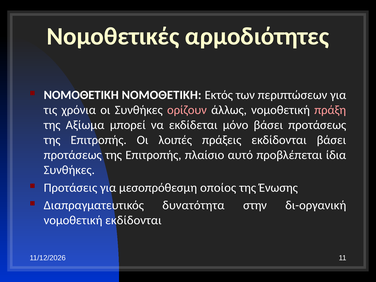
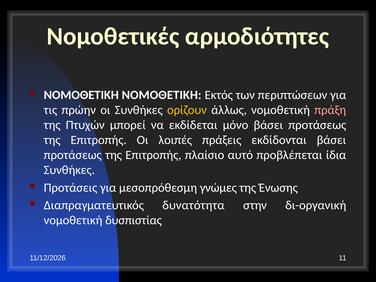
χρόνια: χρόνια -> πρώην
ορίζουν colour: pink -> yellow
Αξίωμα: Αξίωμα -> Πτυχών
οποίος: οποίος -> γνώμες
νομοθετική εκδίδονται: εκδίδονται -> δυσπιστίας
